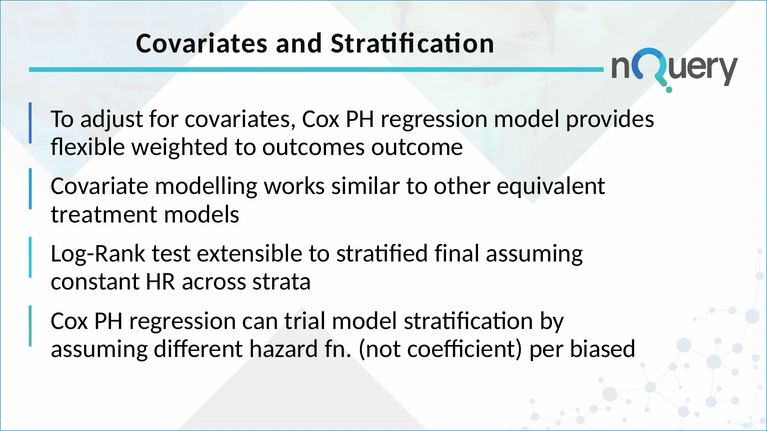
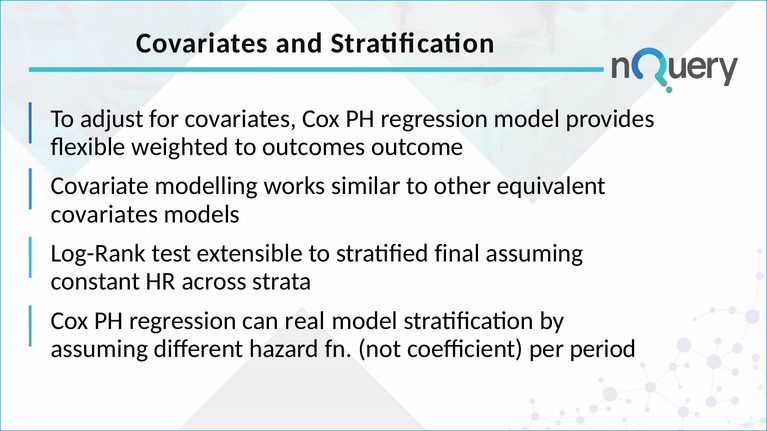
treatment at (104, 214): treatment -> covariates
trial: trial -> real
biased: biased -> period
